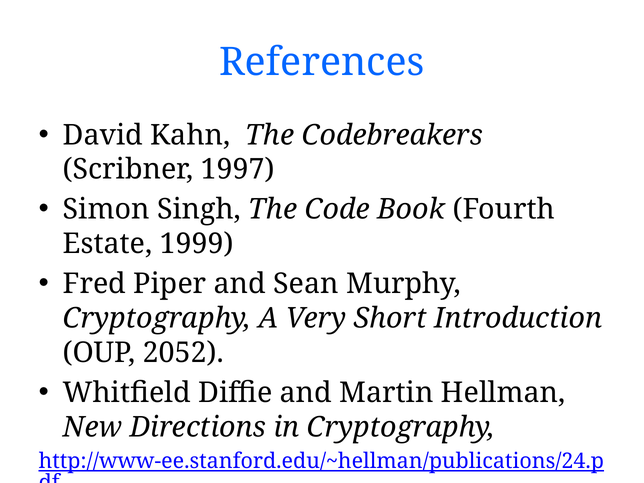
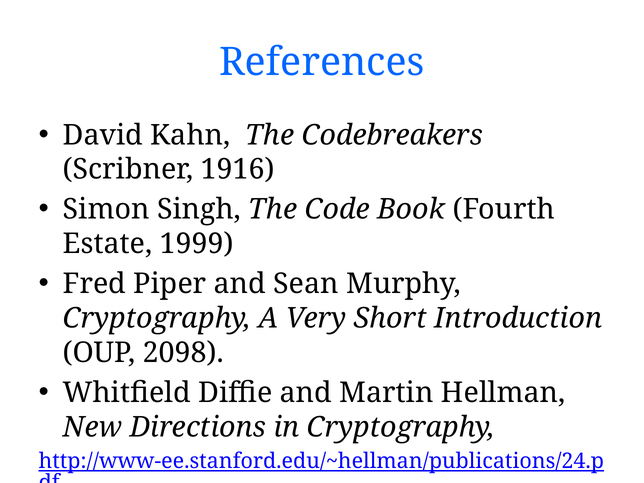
1997: 1997 -> 1916
2052: 2052 -> 2098
